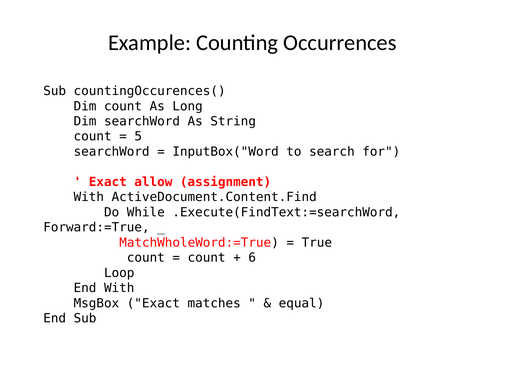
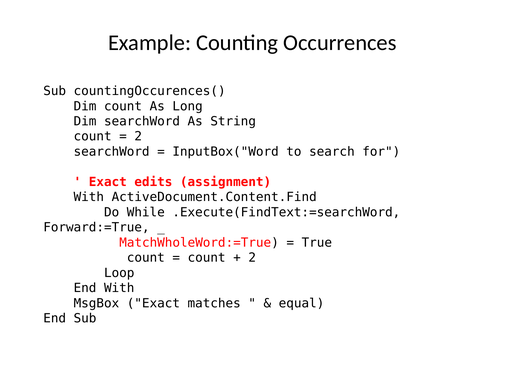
5 at (138, 136): 5 -> 2
allow: allow -> edits
6 at (252, 258): 6 -> 2
